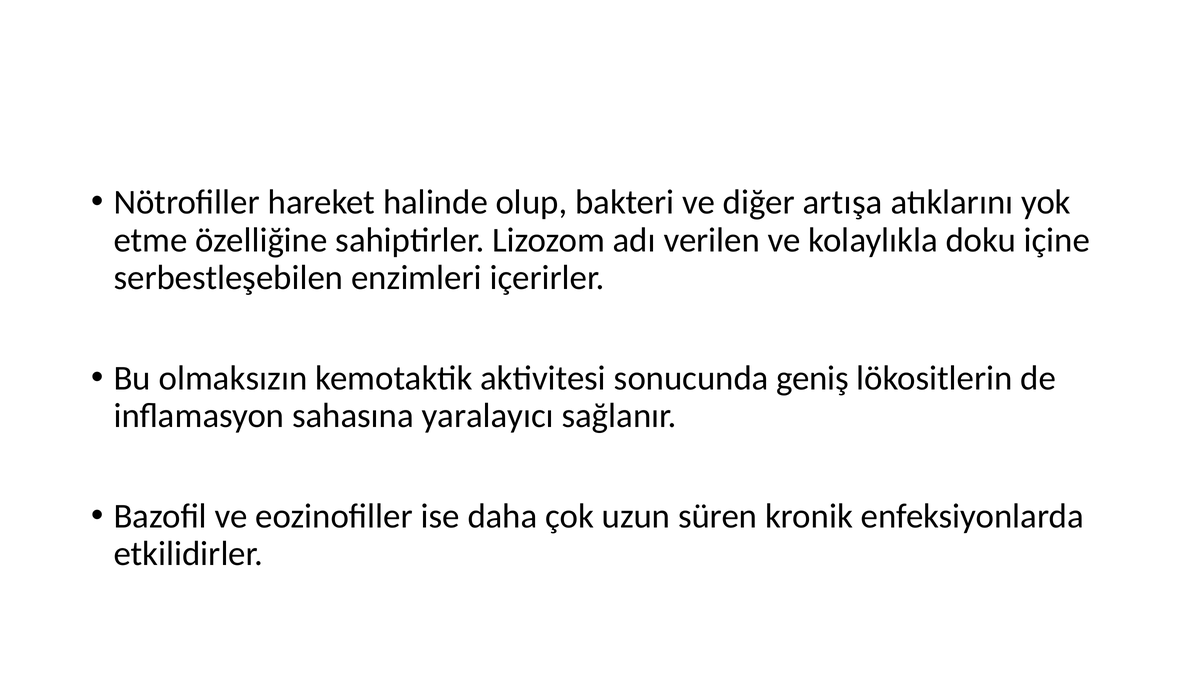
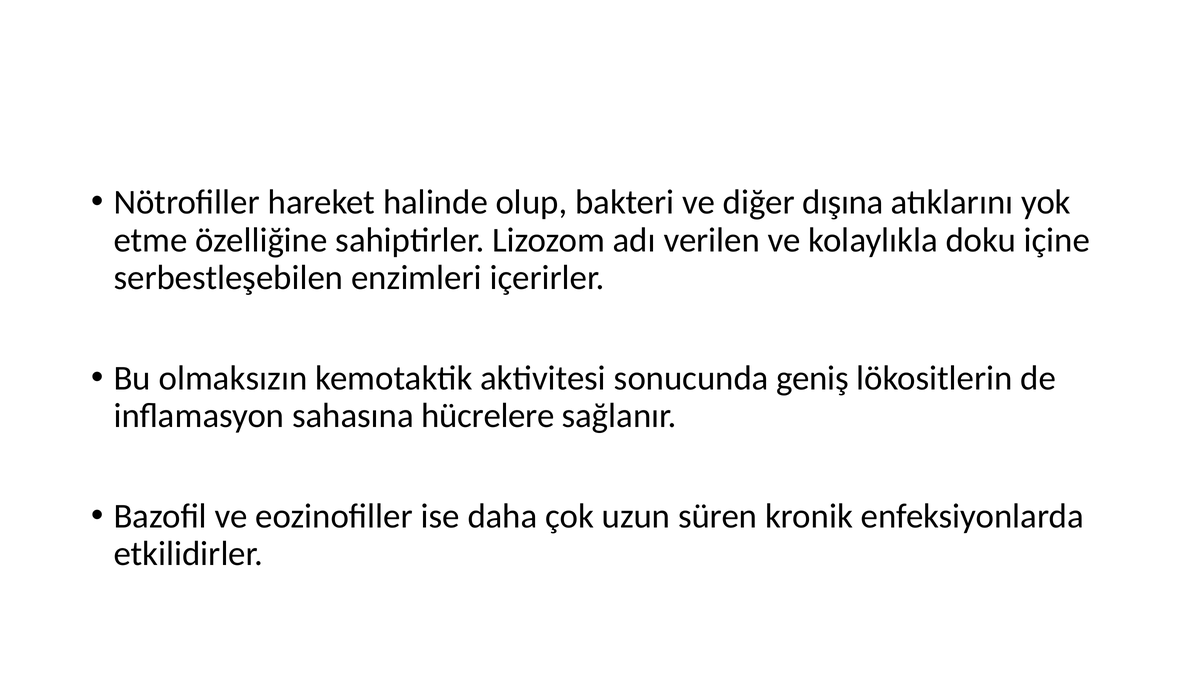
artışa: artışa -> dışına
yaralayıcı: yaralayıcı -> hücrelere
